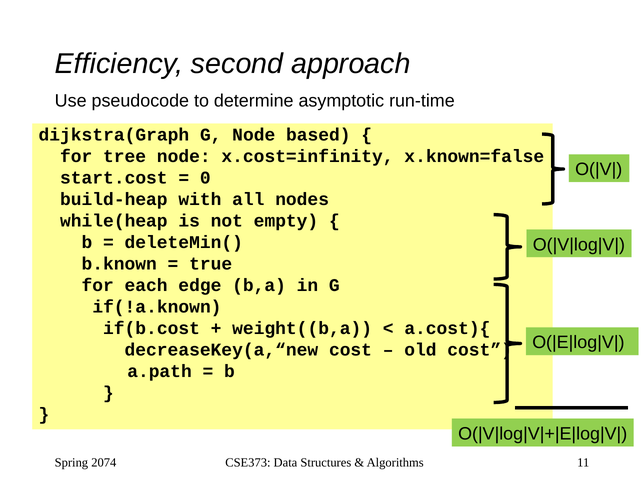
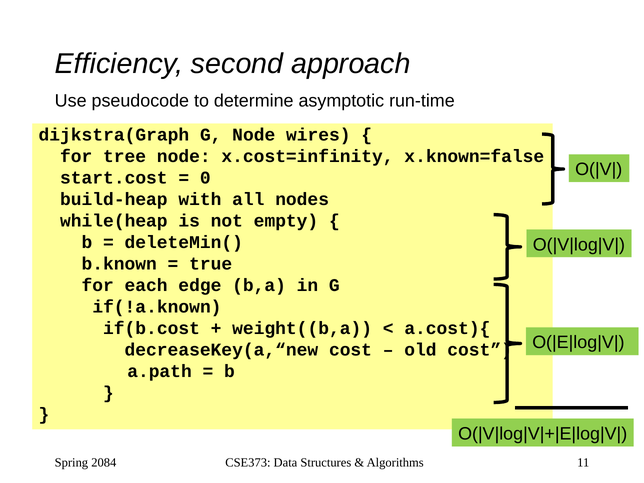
based: based -> wires
2074: 2074 -> 2084
